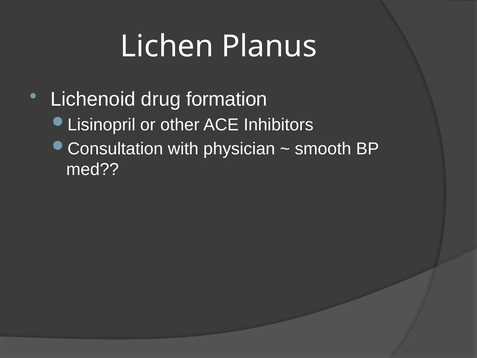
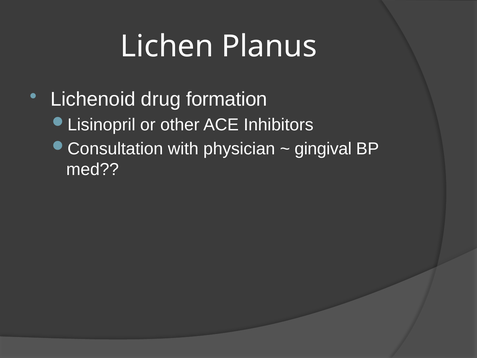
smooth: smooth -> gingival
